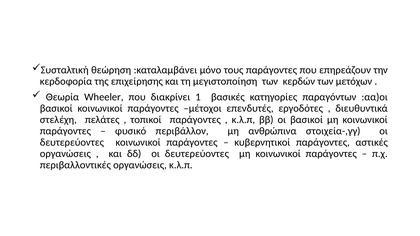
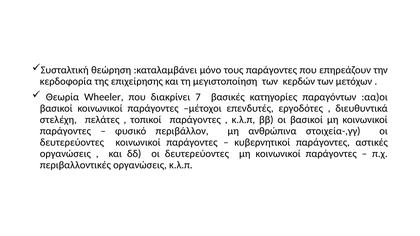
1: 1 -> 7
